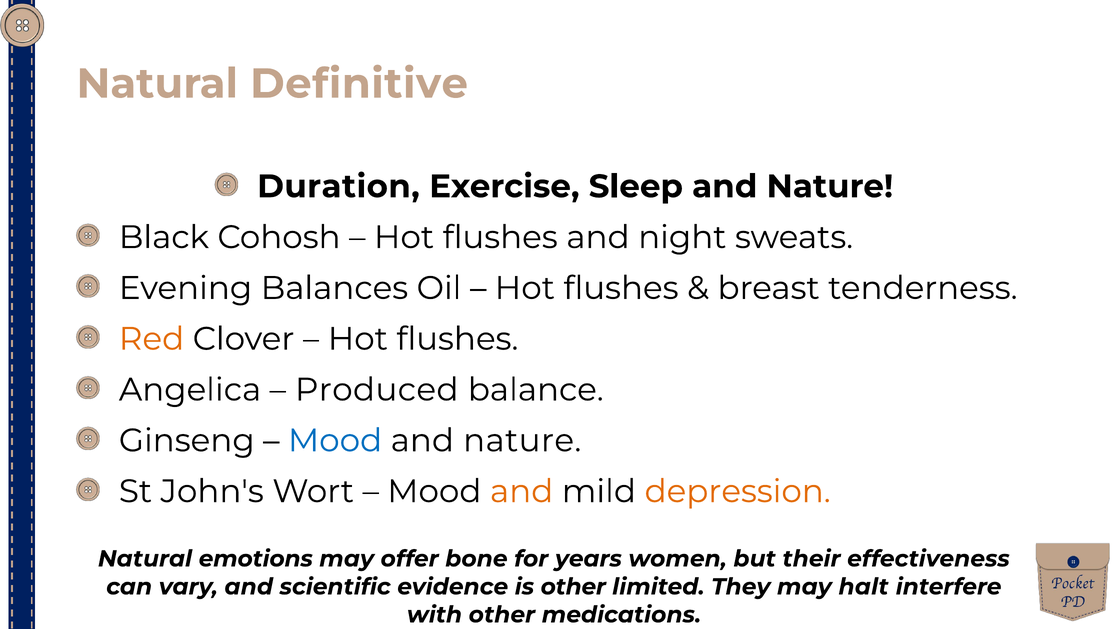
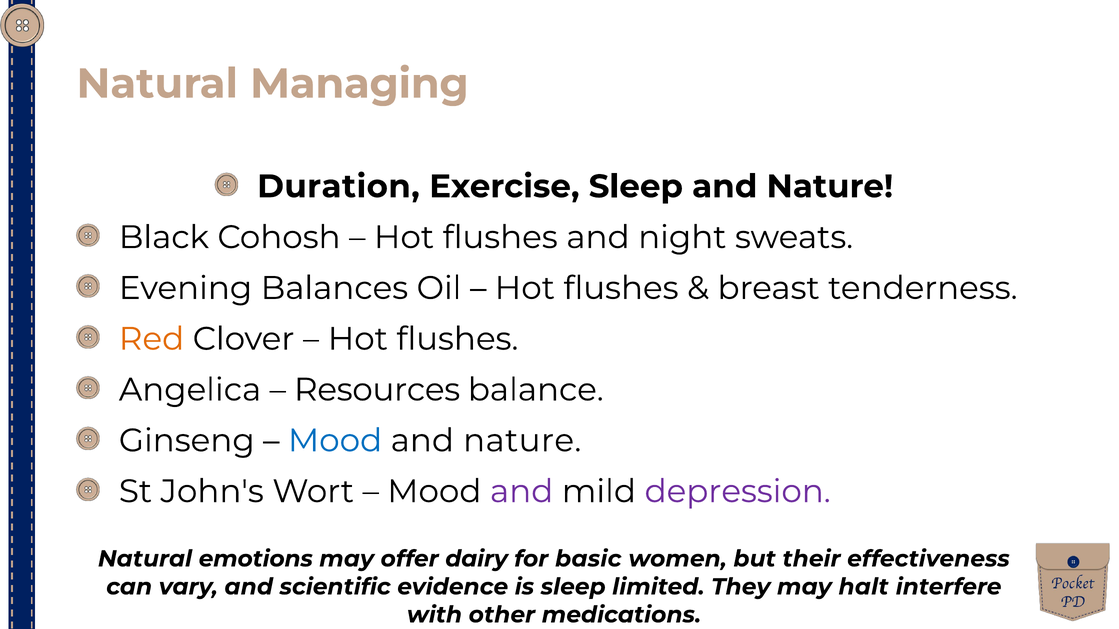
Definitive: Definitive -> Managing
Produced: Produced -> Resources
and at (522, 492) colour: orange -> purple
depression colour: orange -> purple
bone: bone -> dairy
years: years -> basic
is other: other -> sleep
